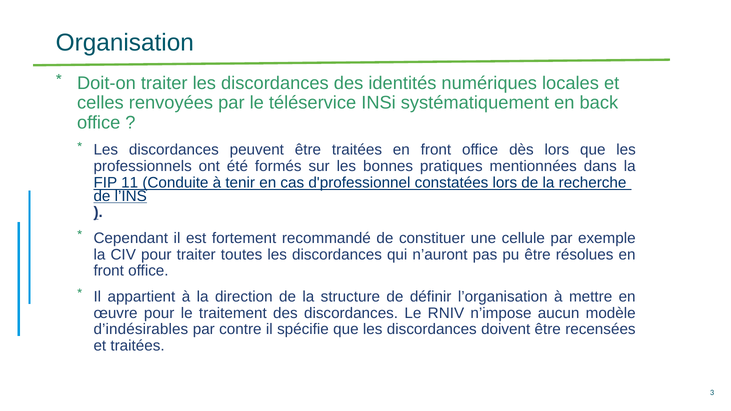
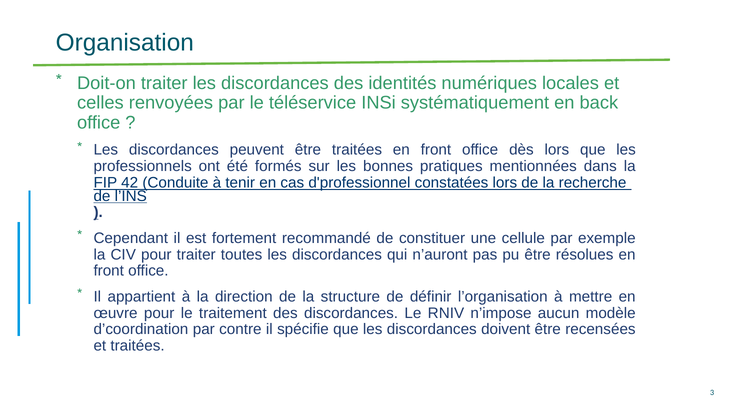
11: 11 -> 42
d’indésirables: d’indésirables -> d’coordination
